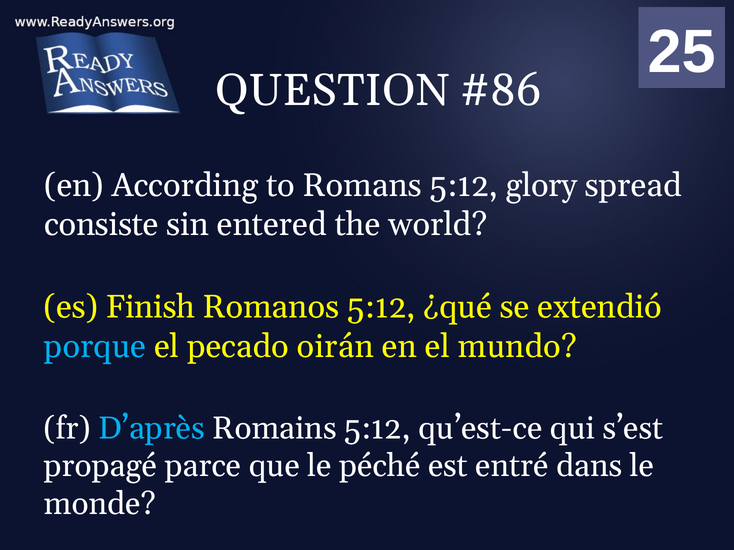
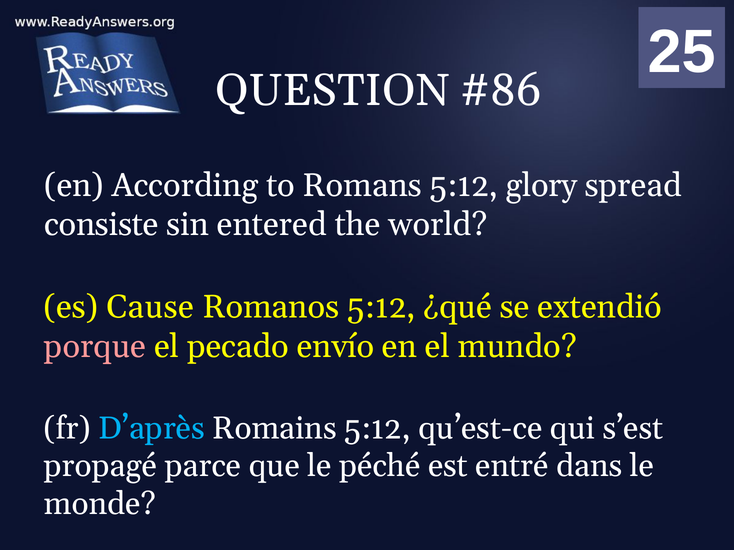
Finish: Finish -> Cause
porque colour: light blue -> pink
oirán: oirán -> envío
